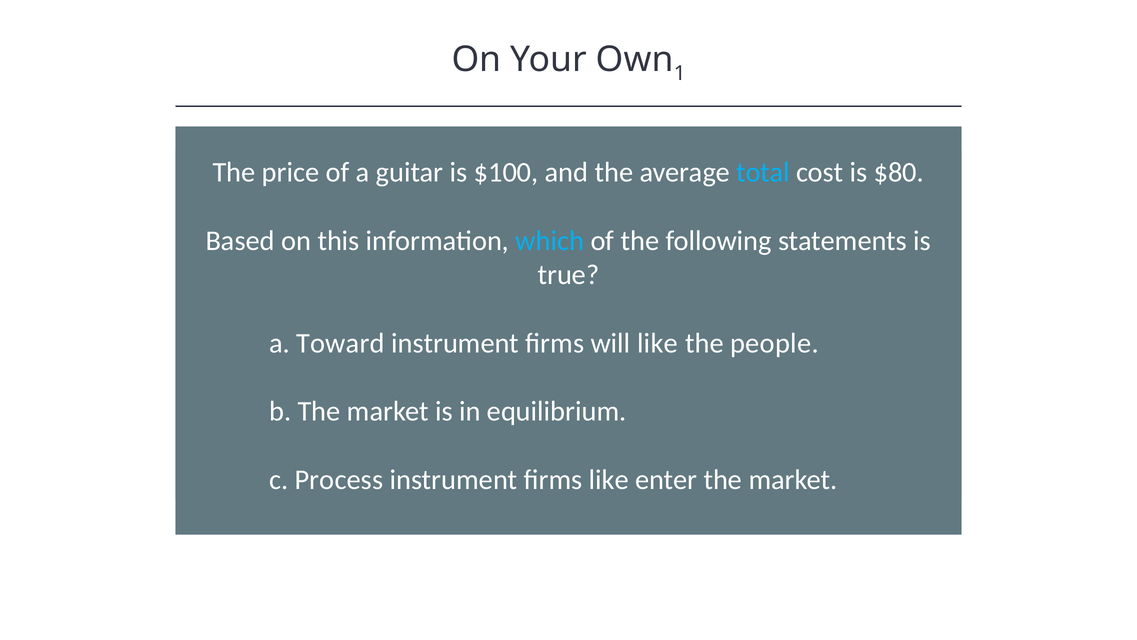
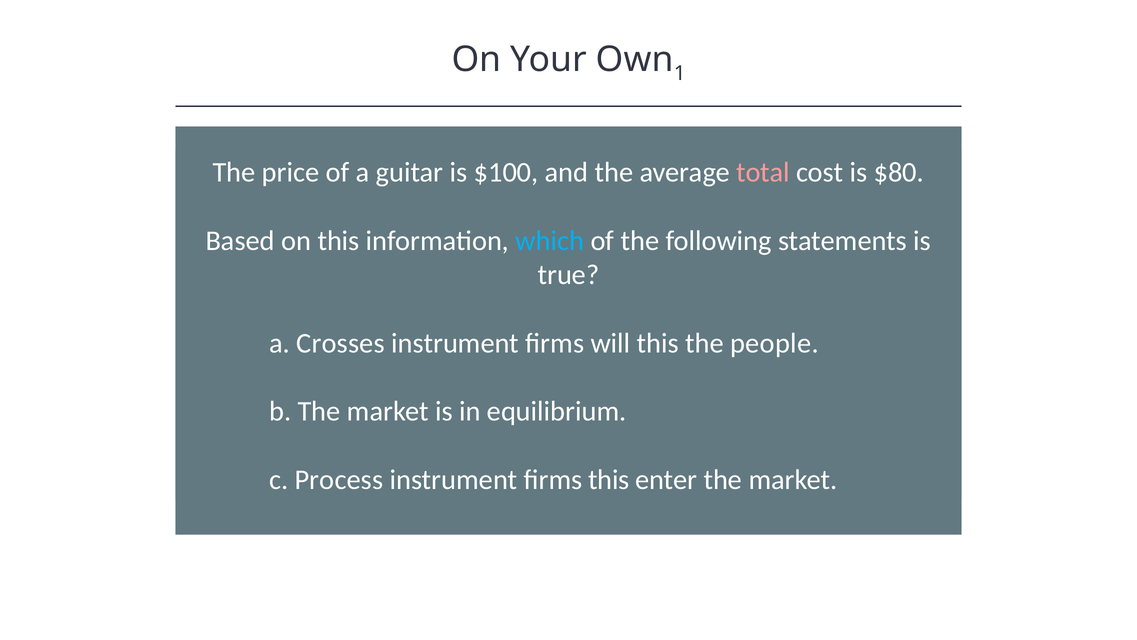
total colour: light blue -> pink
Toward: Toward -> Crosses
will like: like -> this
firms like: like -> this
